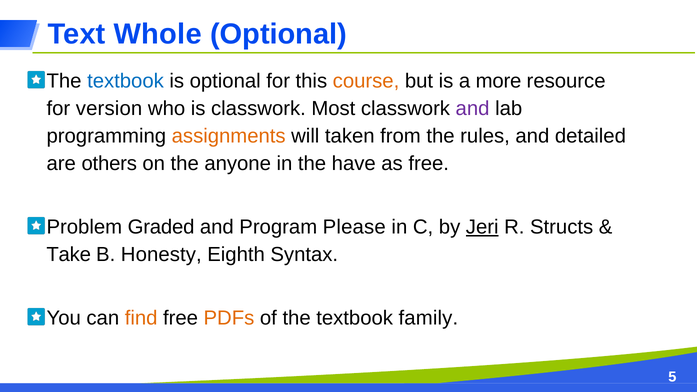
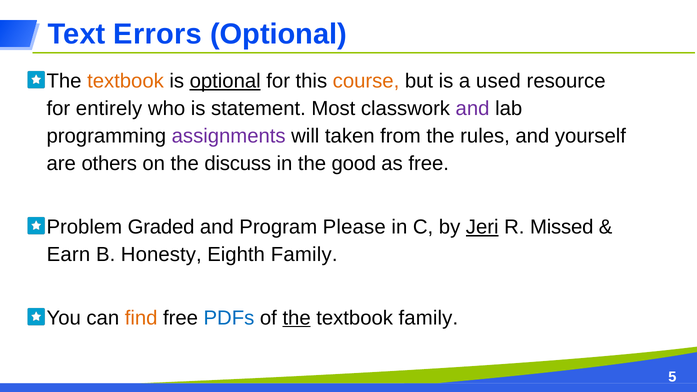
Whole: Whole -> Errors
textbook at (125, 81) colour: blue -> orange
optional at (225, 81) underline: none -> present
more: more -> used
version: version -> entirely
is classwork: classwork -> statement
assignments colour: orange -> purple
detailed: detailed -> yourself
anyone: anyone -> discuss
have: have -> good
Structs: Structs -> Missed
Take: Take -> Earn
Eighth Syntax: Syntax -> Family
PDFs colour: orange -> blue
the at (297, 318) underline: none -> present
